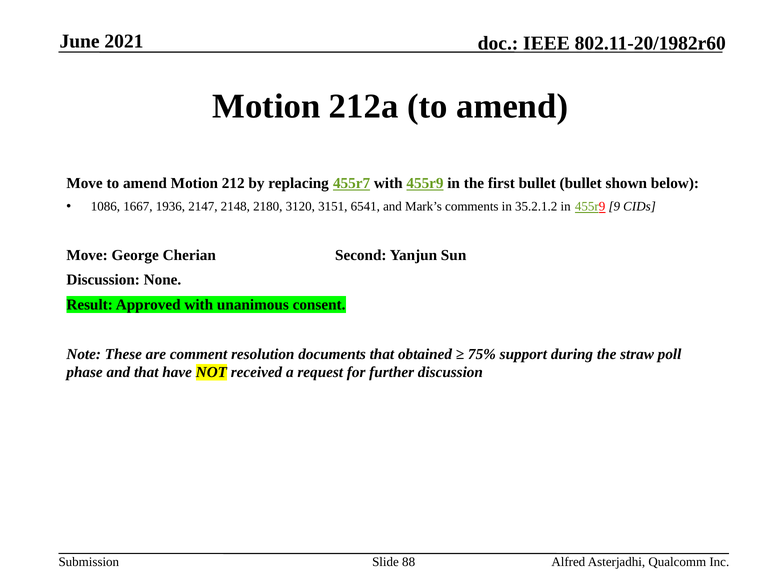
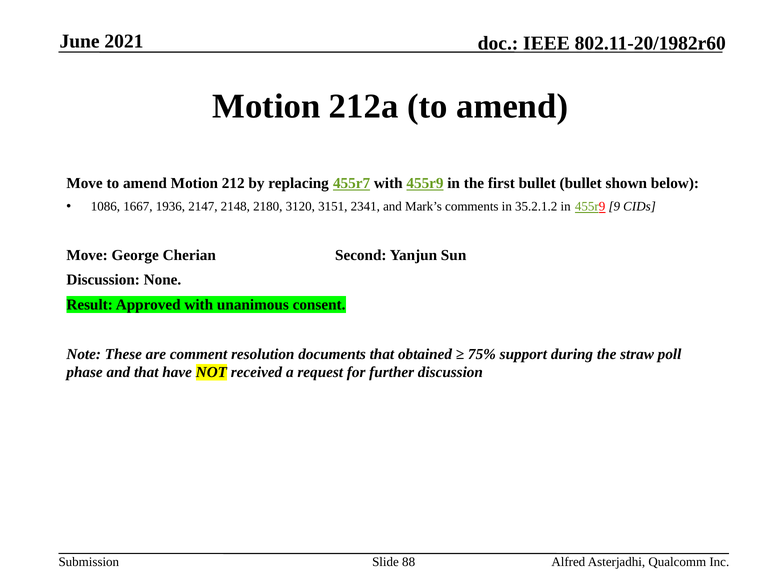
6541: 6541 -> 2341
